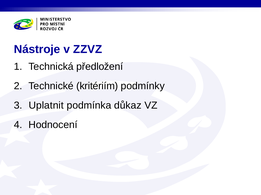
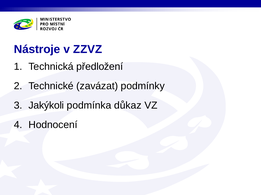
kritériím: kritériím -> zavázat
Uplatnit: Uplatnit -> Jakýkoli
